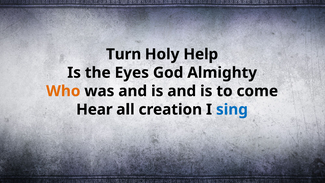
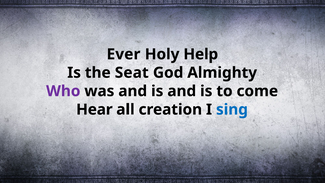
Turn: Turn -> Ever
Eyes: Eyes -> Seat
Who colour: orange -> purple
